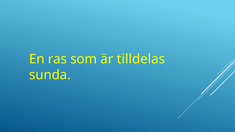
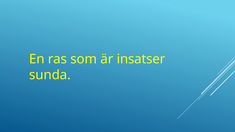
tilldelas: tilldelas -> insatser
